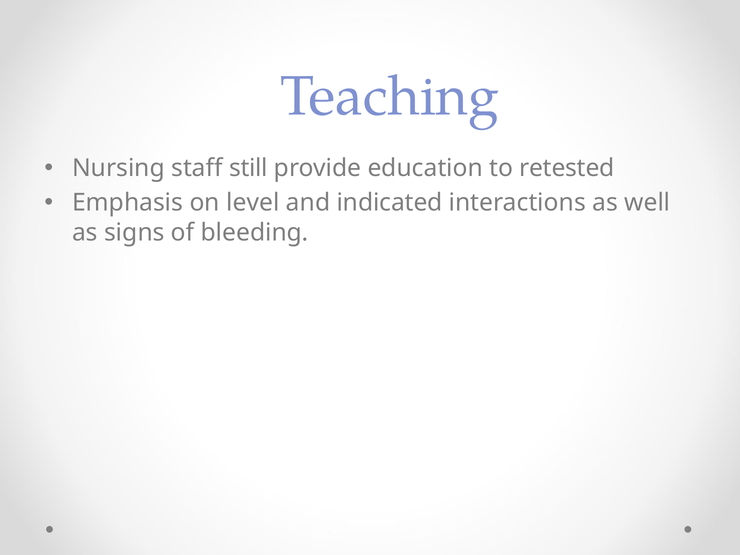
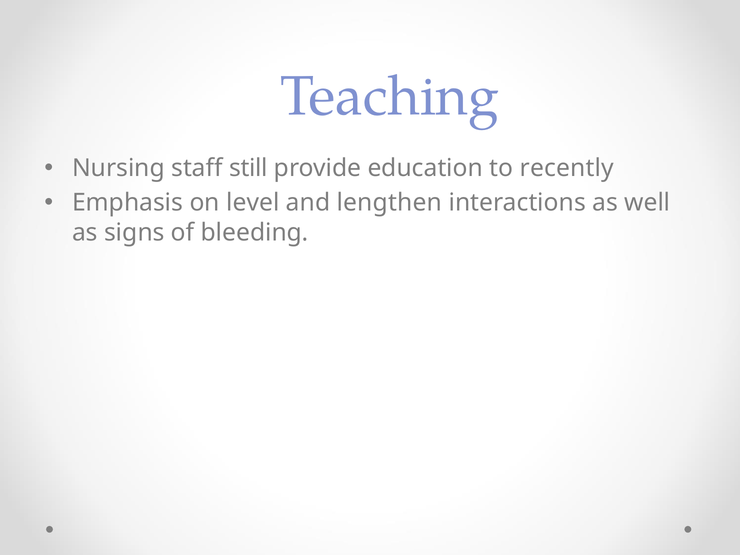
retested: retested -> recently
indicated: indicated -> lengthen
